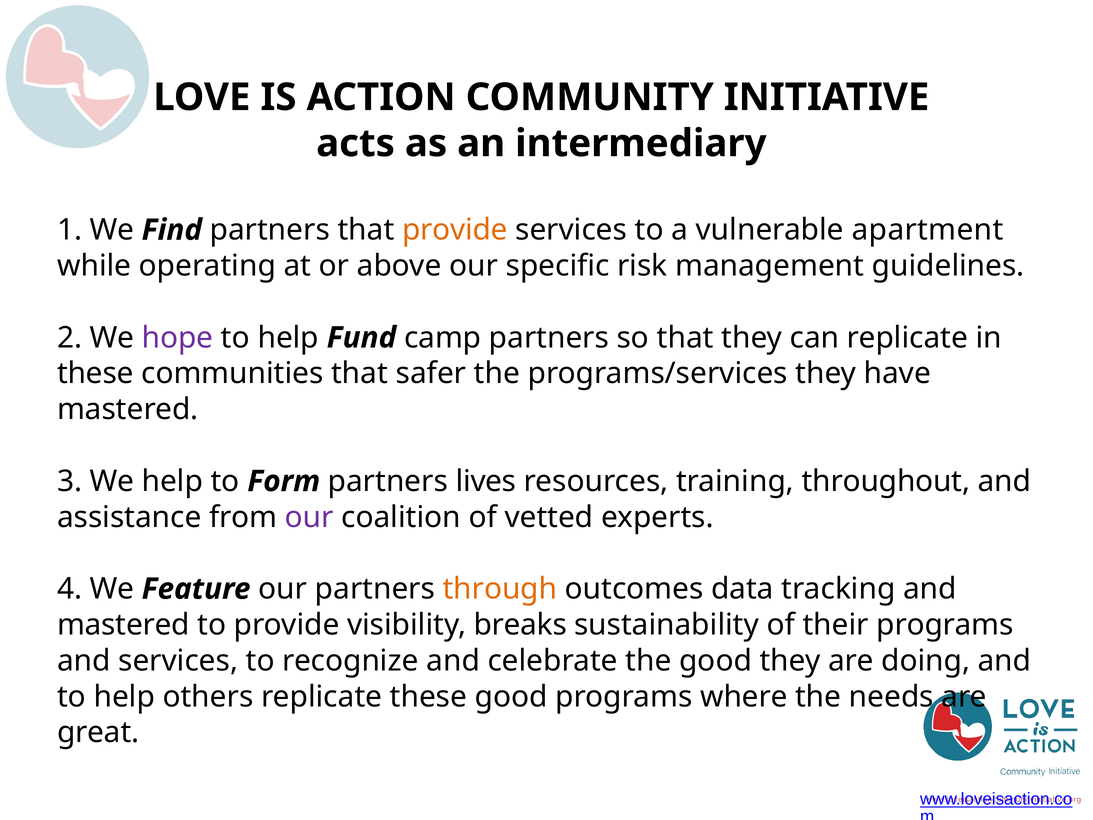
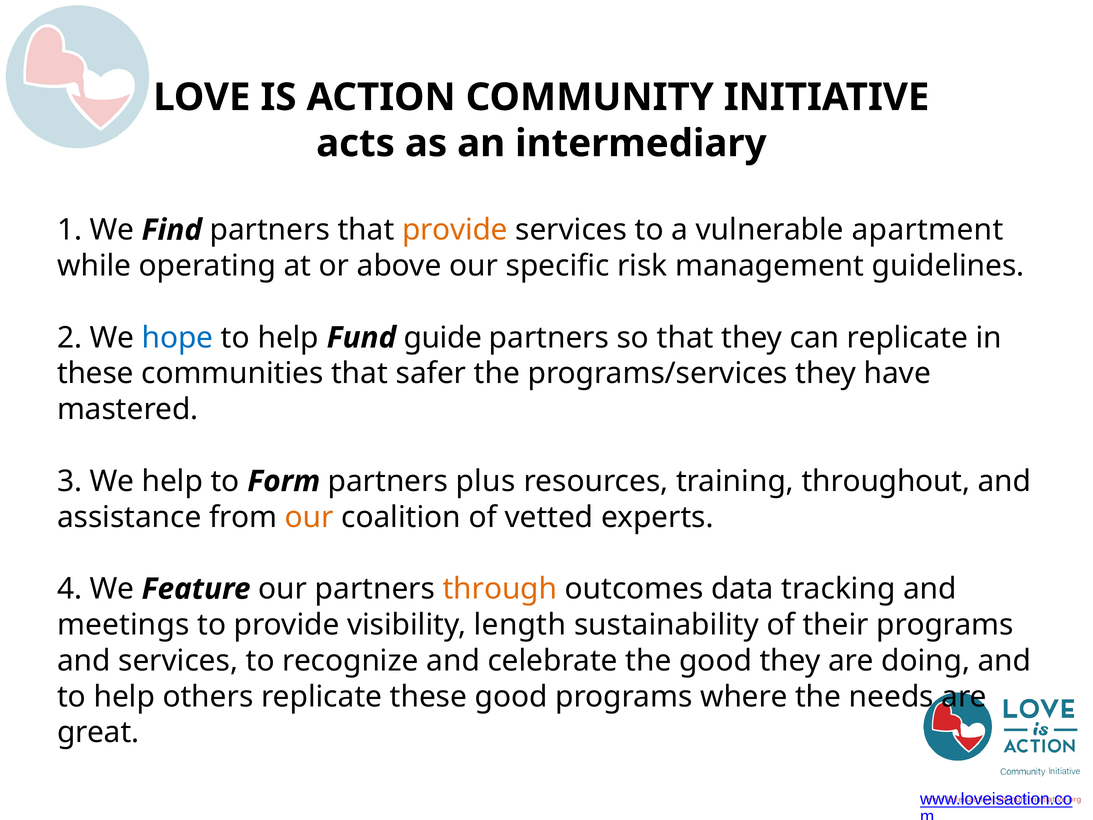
hope colour: purple -> blue
camp: camp -> guide
lives: lives -> plus
our at (309, 517) colour: purple -> orange
mastered at (123, 625): mastered -> meetings
breaks: breaks -> length
